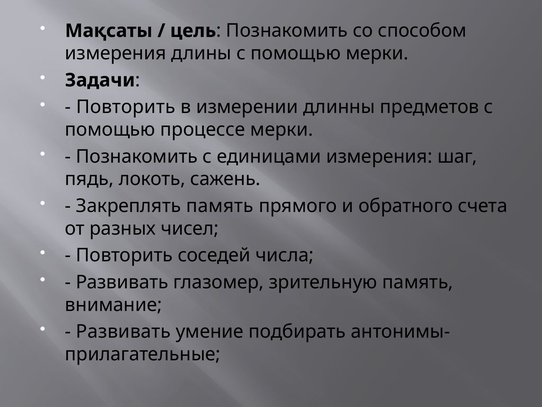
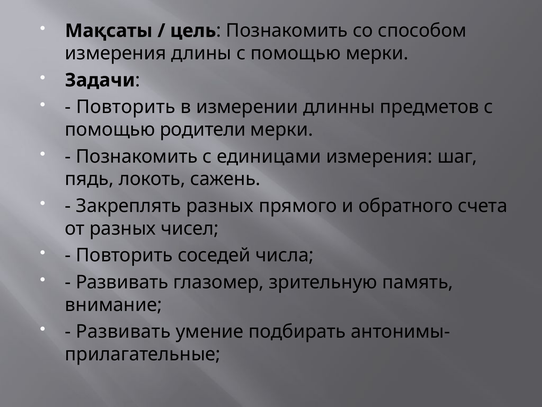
процессе: процессе -> родители
Закреплять память: память -> разных
